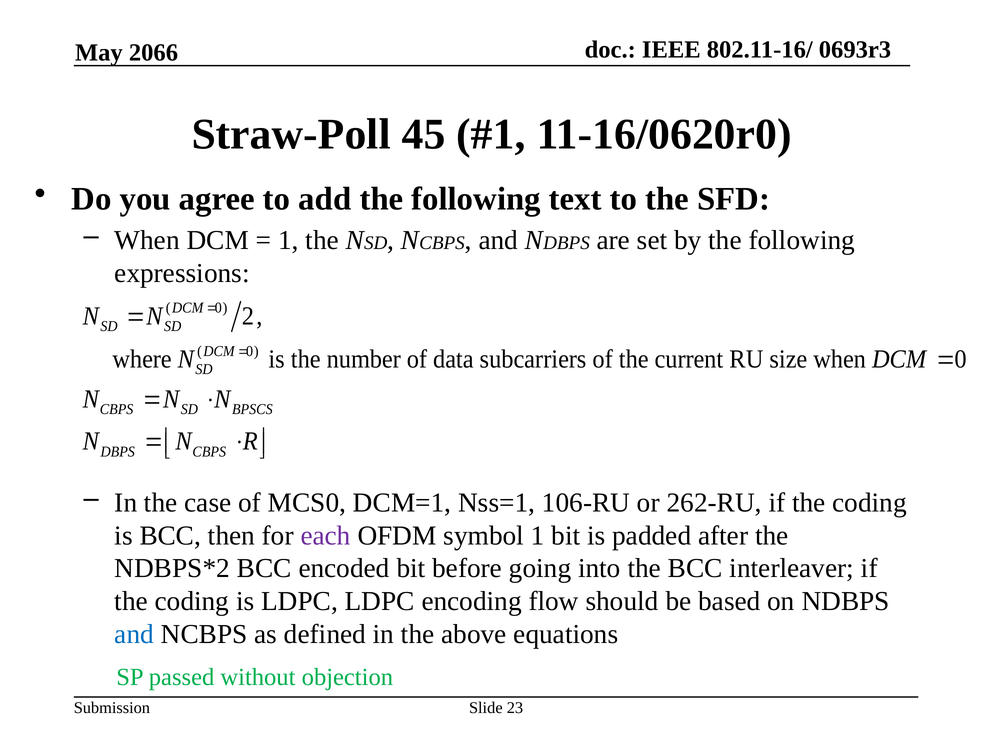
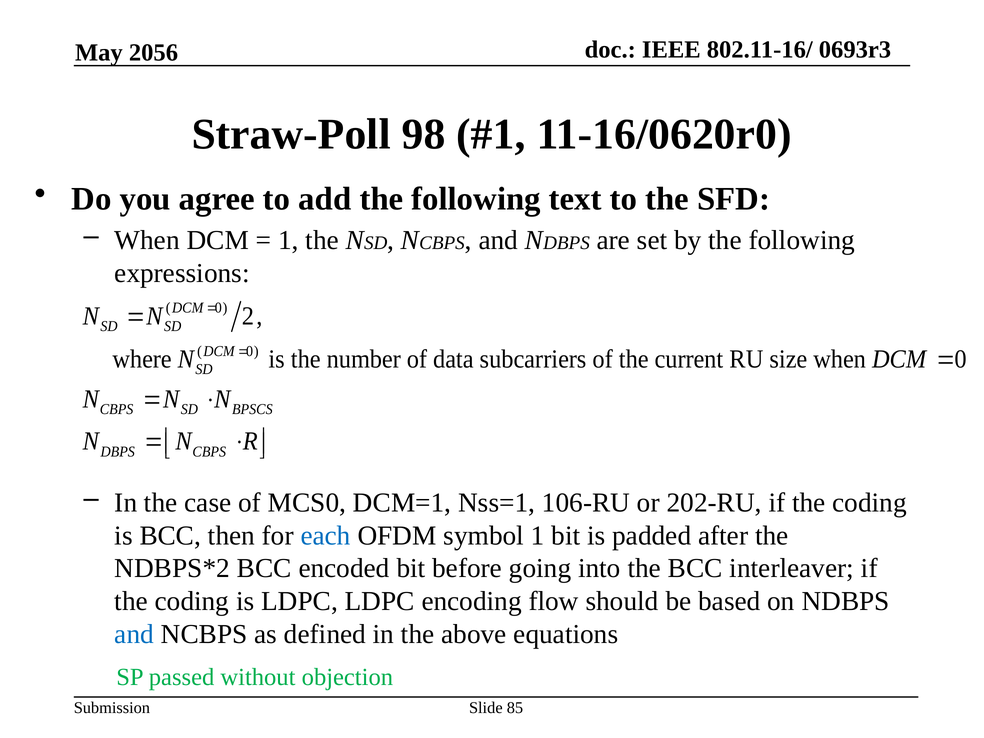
2066: 2066 -> 2056
45: 45 -> 98
262-RU: 262-RU -> 202-RU
each colour: purple -> blue
23: 23 -> 85
